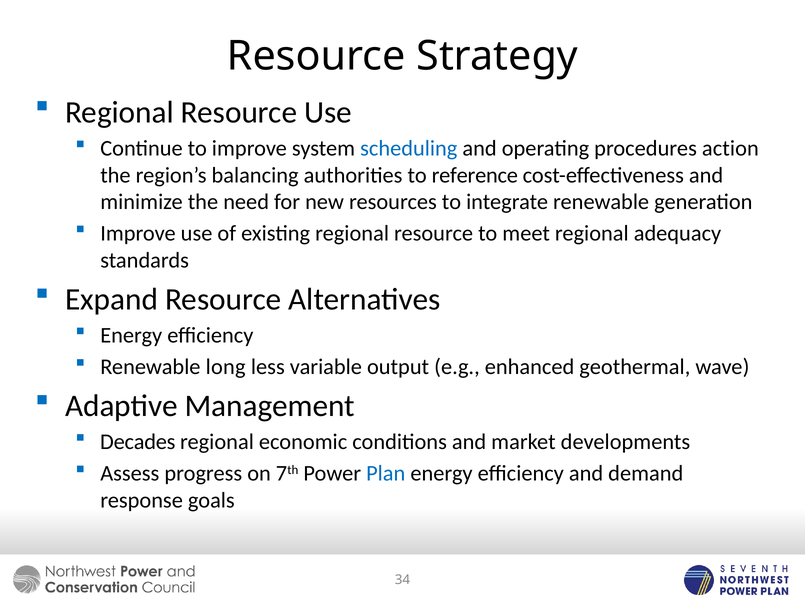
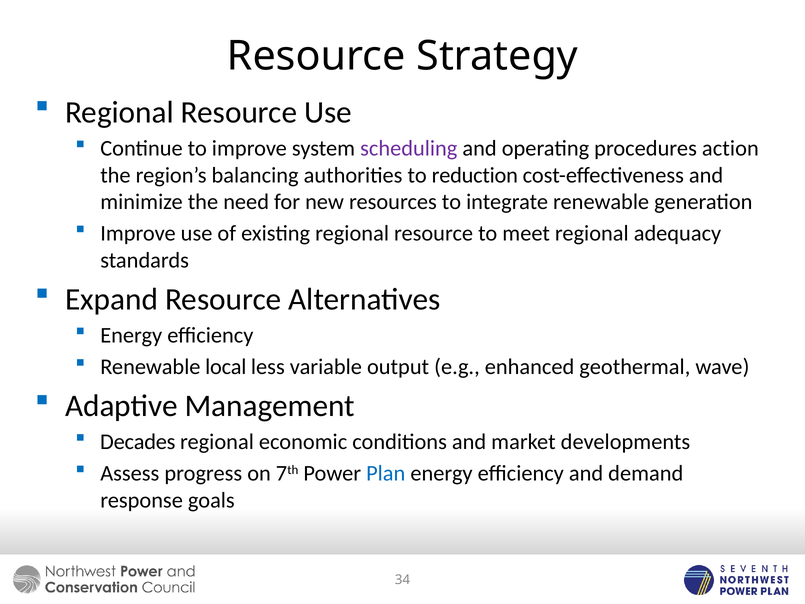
scheduling colour: blue -> purple
reference: reference -> reduction
long: long -> local
